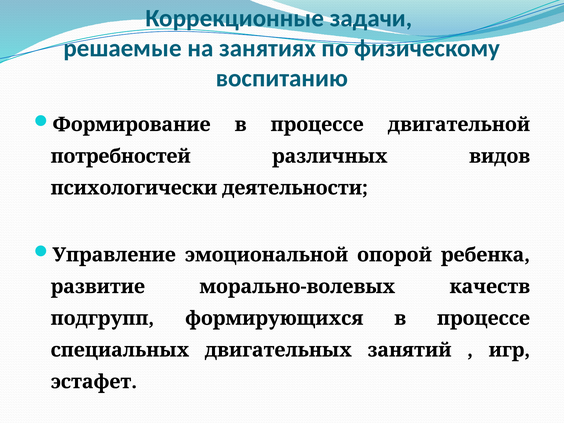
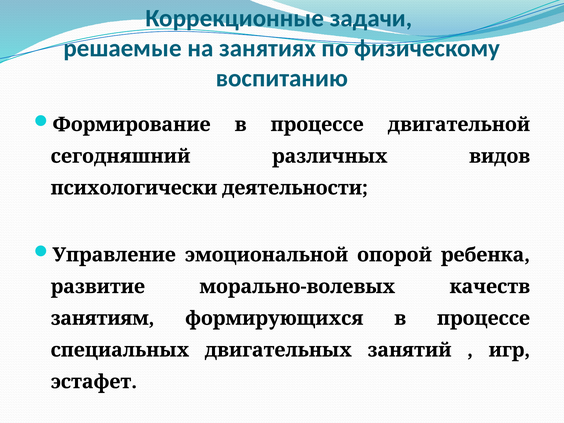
потребностей: потребностей -> сегодняшний
подгрупп: подгрупп -> занятиям
